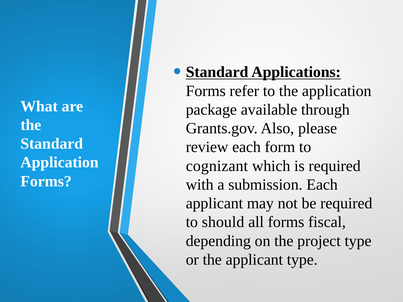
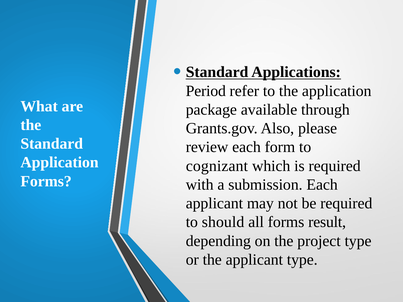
Forms at (206, 91): Forms -> Period
fiscal: fiscal -> result
